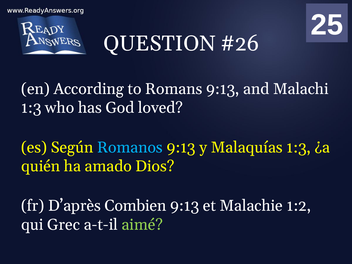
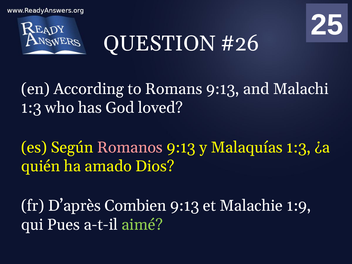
Romanos colour: light blue -> pink
1:2: 1:2 -> 1:9
Grec: Grec -> Pues
